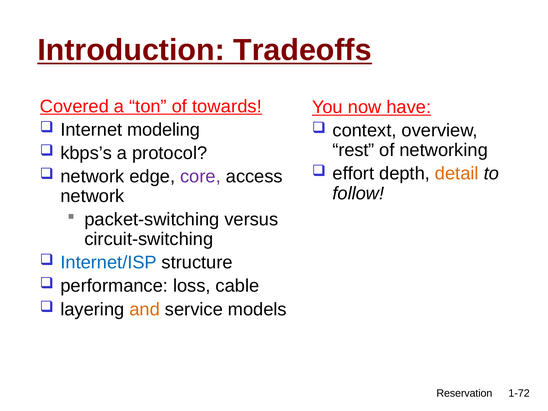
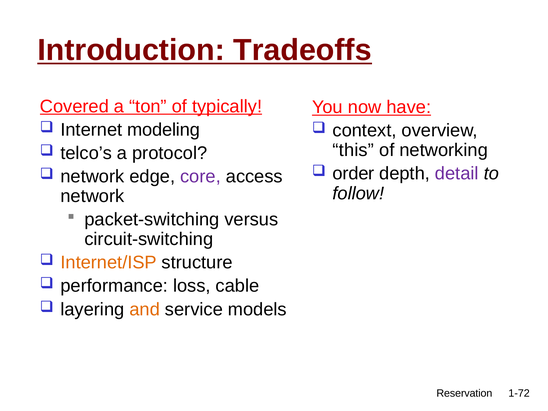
towards: towards -> typically
rest: rest -> this
kbps’s: kbps’s -> telco’s
effort: effort -> order
detail colour: orange -> purple
Internet/ISP colour: blue -> orange
